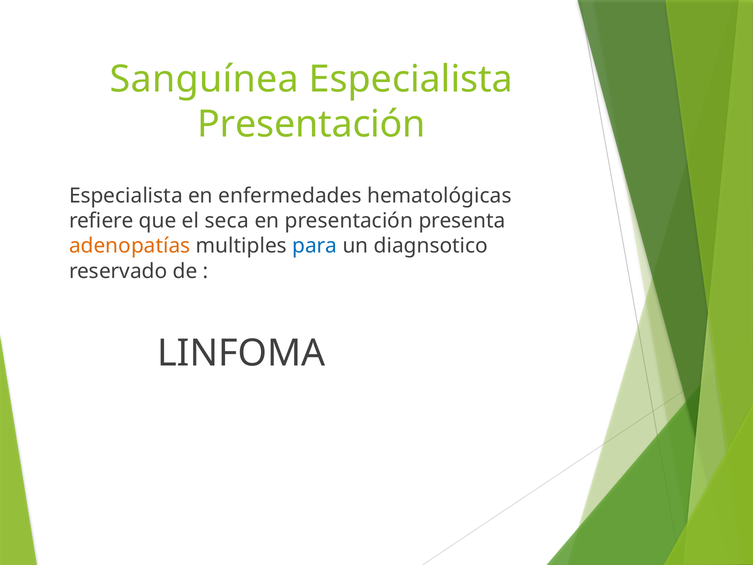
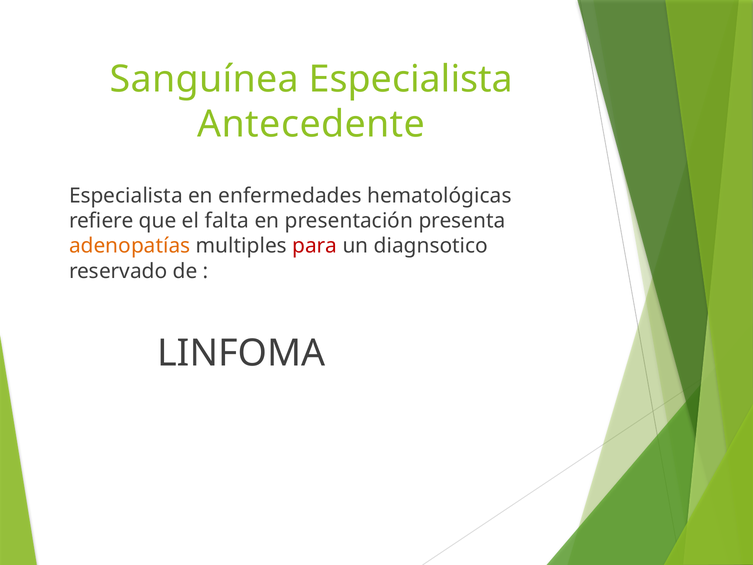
Presentación at (312, 124): Presentación -> Antecedente
seca: seca -> falta
para colour: blue -> red
